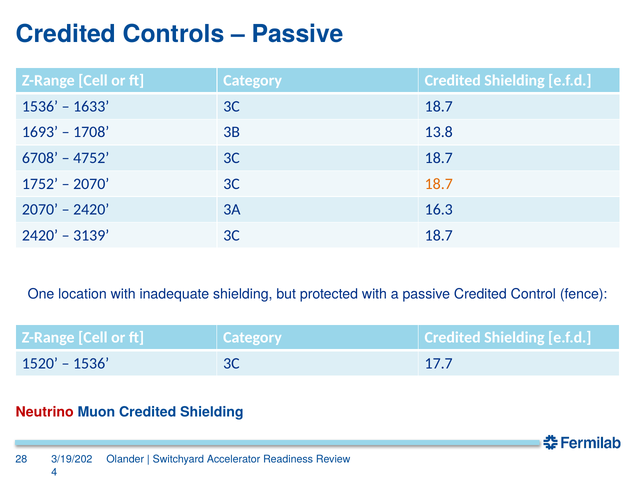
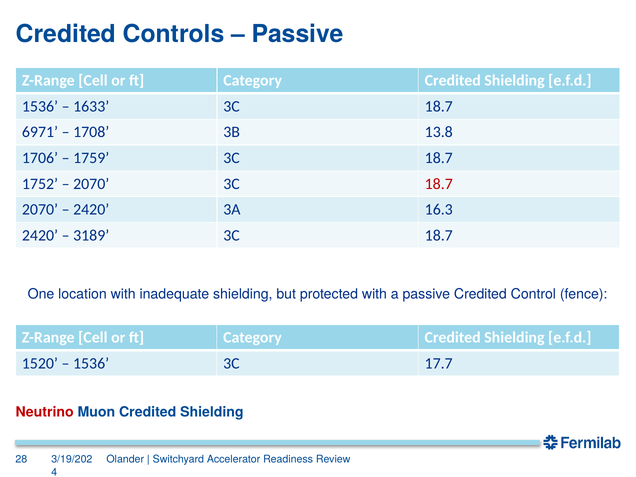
1693: 1693 -> 6971
6708: 6708 -> 1706
4752: 4752 -> 1759
18.7 at (439, 184) colour: orange -> red
3139: 3139 -> 3189
